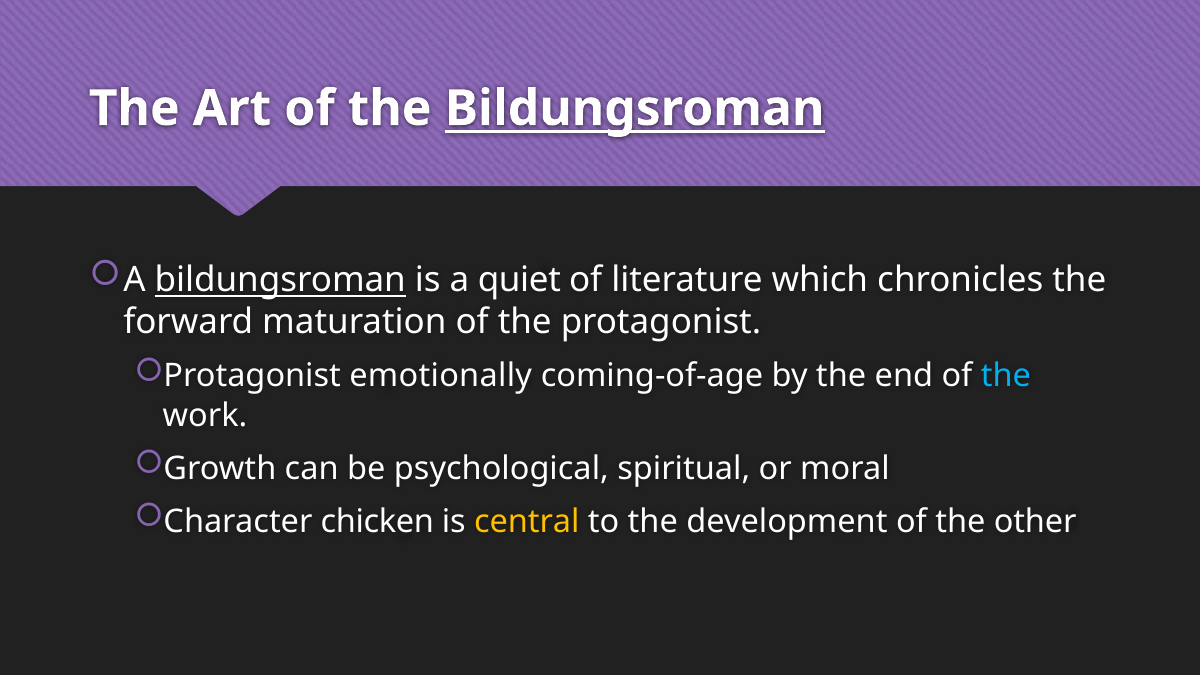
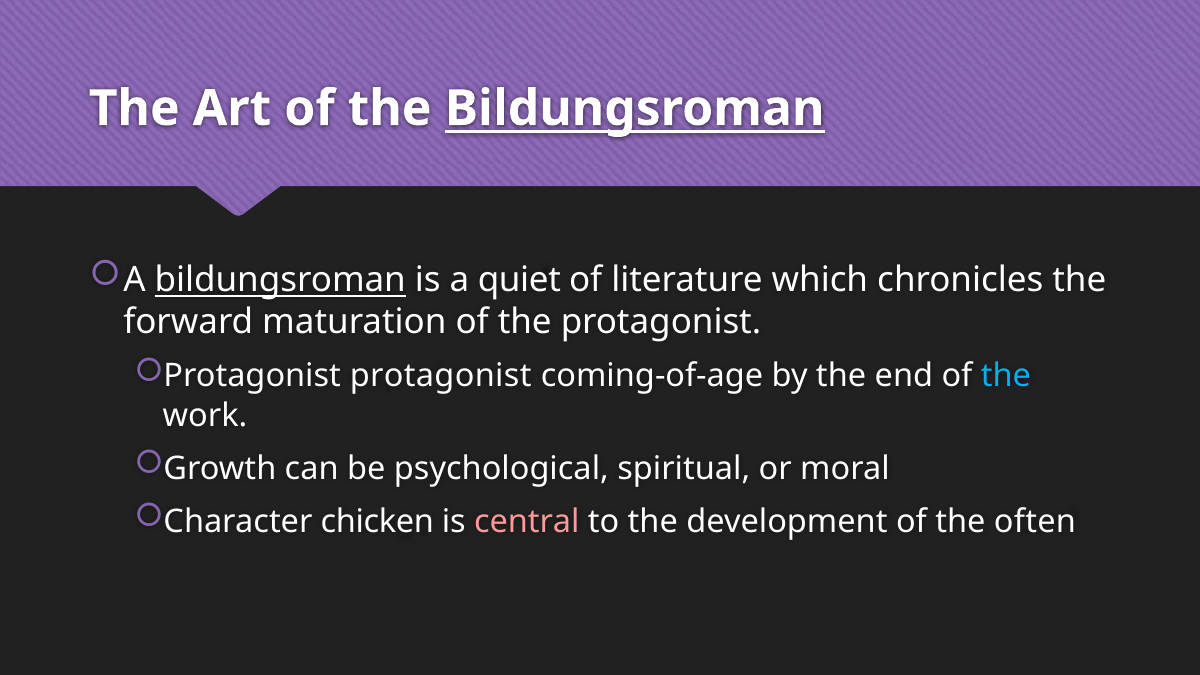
Protagonist emotionally: emotionally -> protagonist
central colour: yellow -> pink
other: other -> often
